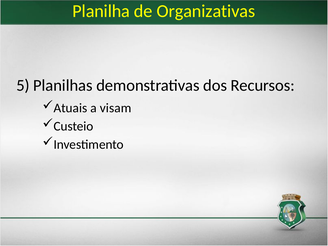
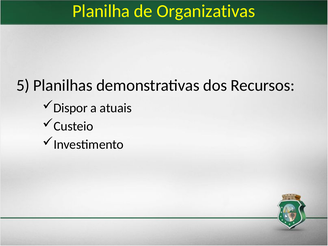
Atuais: Atuais -> Dispor
visam: visam -> atuais
